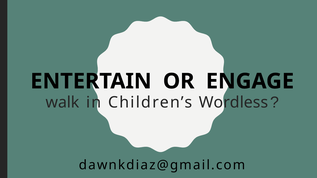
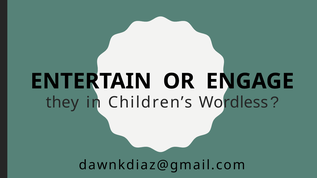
walk: walk -> they
